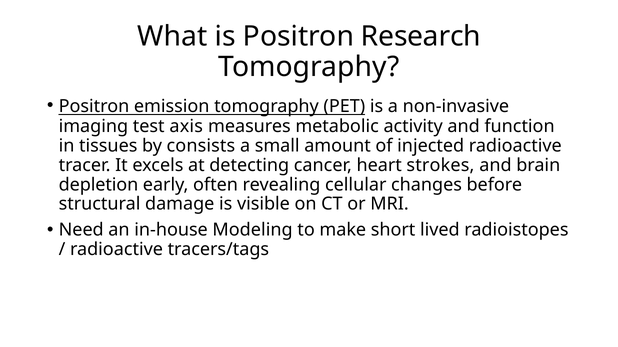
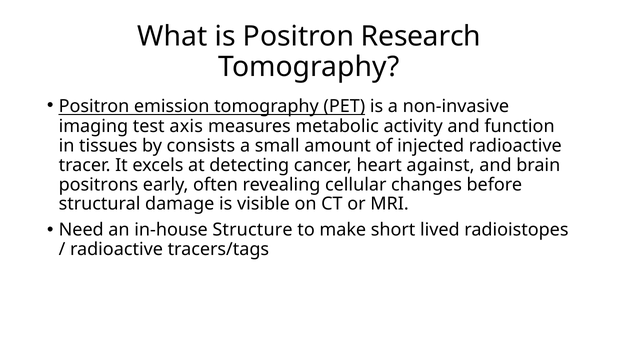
strokes: strokes -> against
depletion: depletion -> positrons
Modeling: Modeling -> Structure
